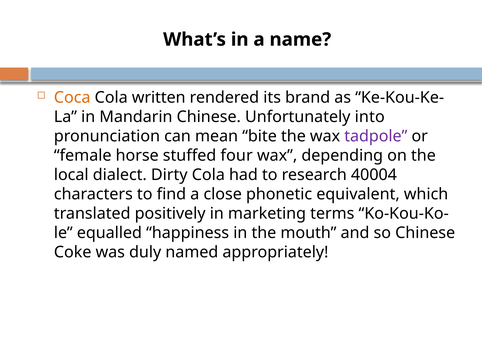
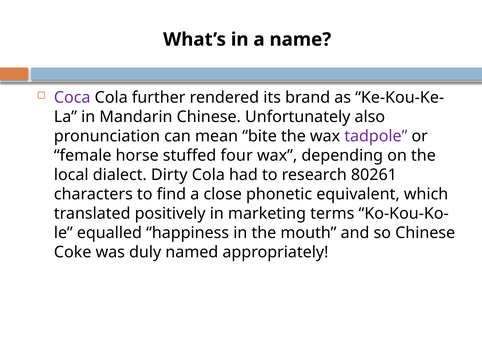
Coca colour: orange -> purple
written: written -> further
into: into -> also
40004: 40004 -> 80261
